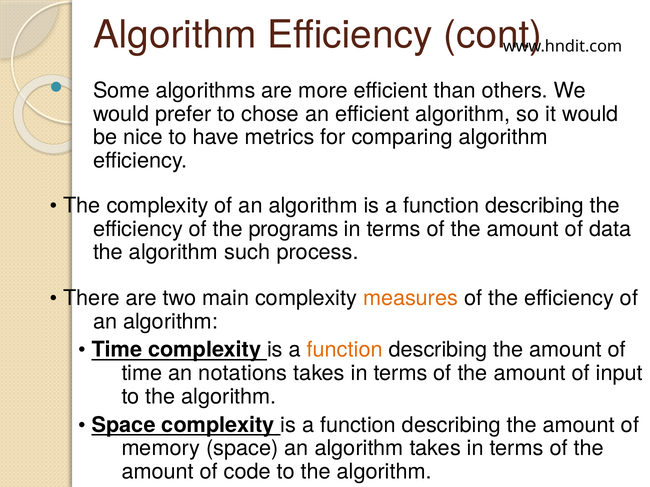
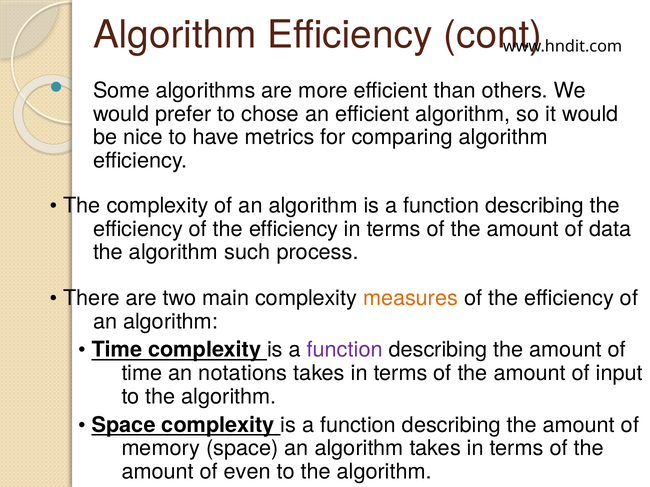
efficiency of the programs: programs -> efficiency
function at (345, 350) colour: orange -> purple
code: code -> even
